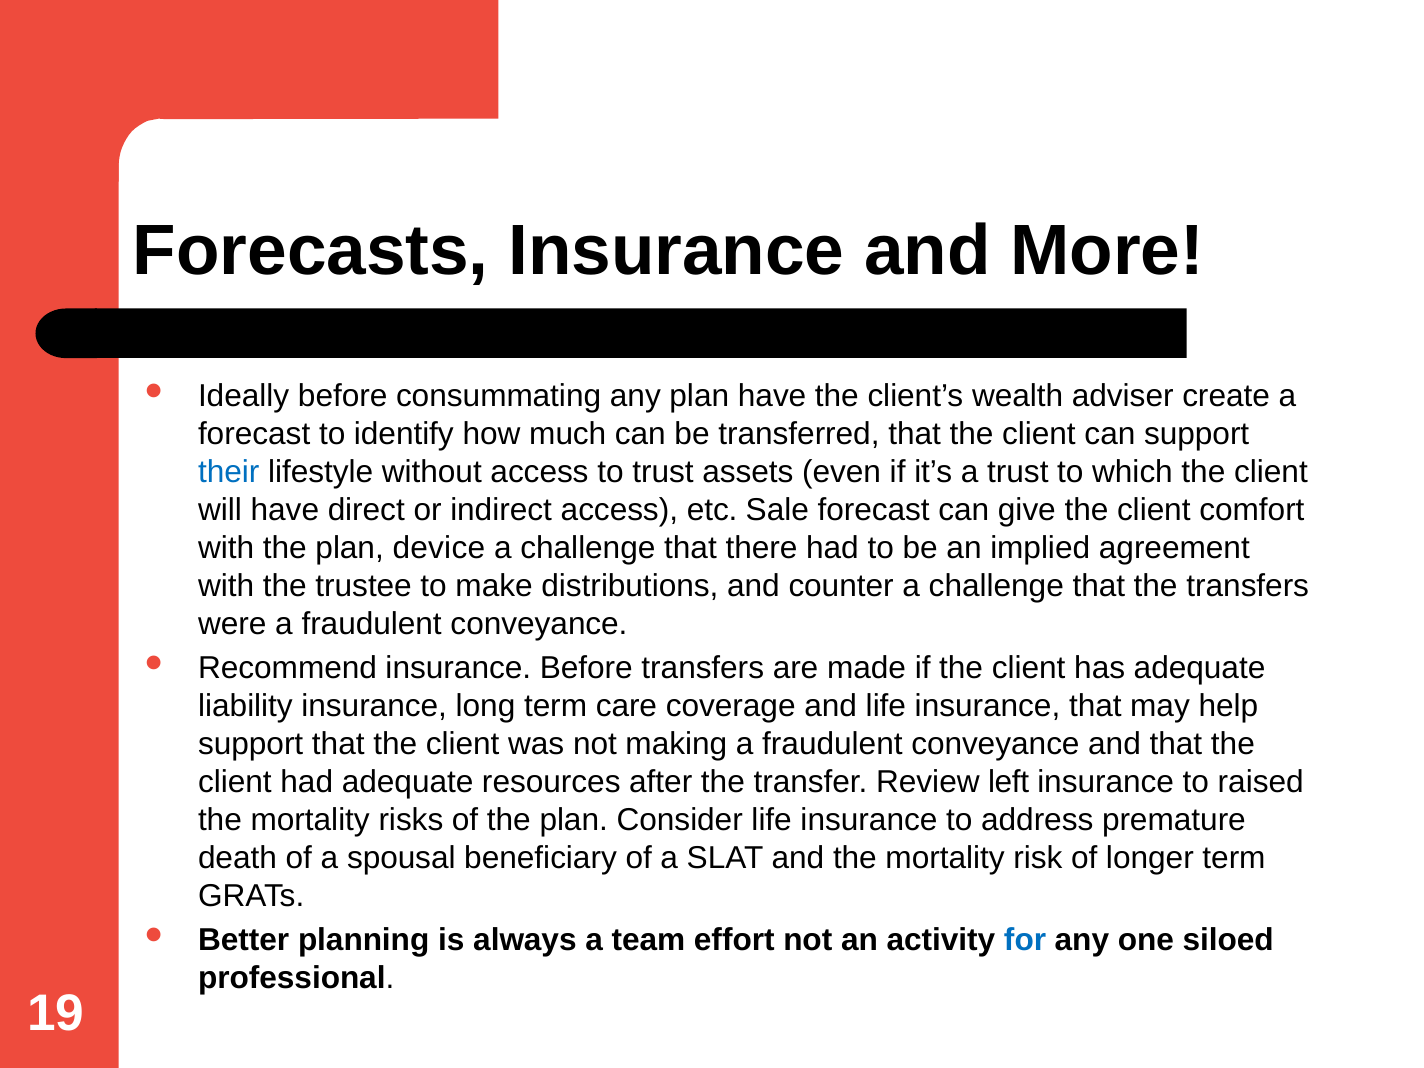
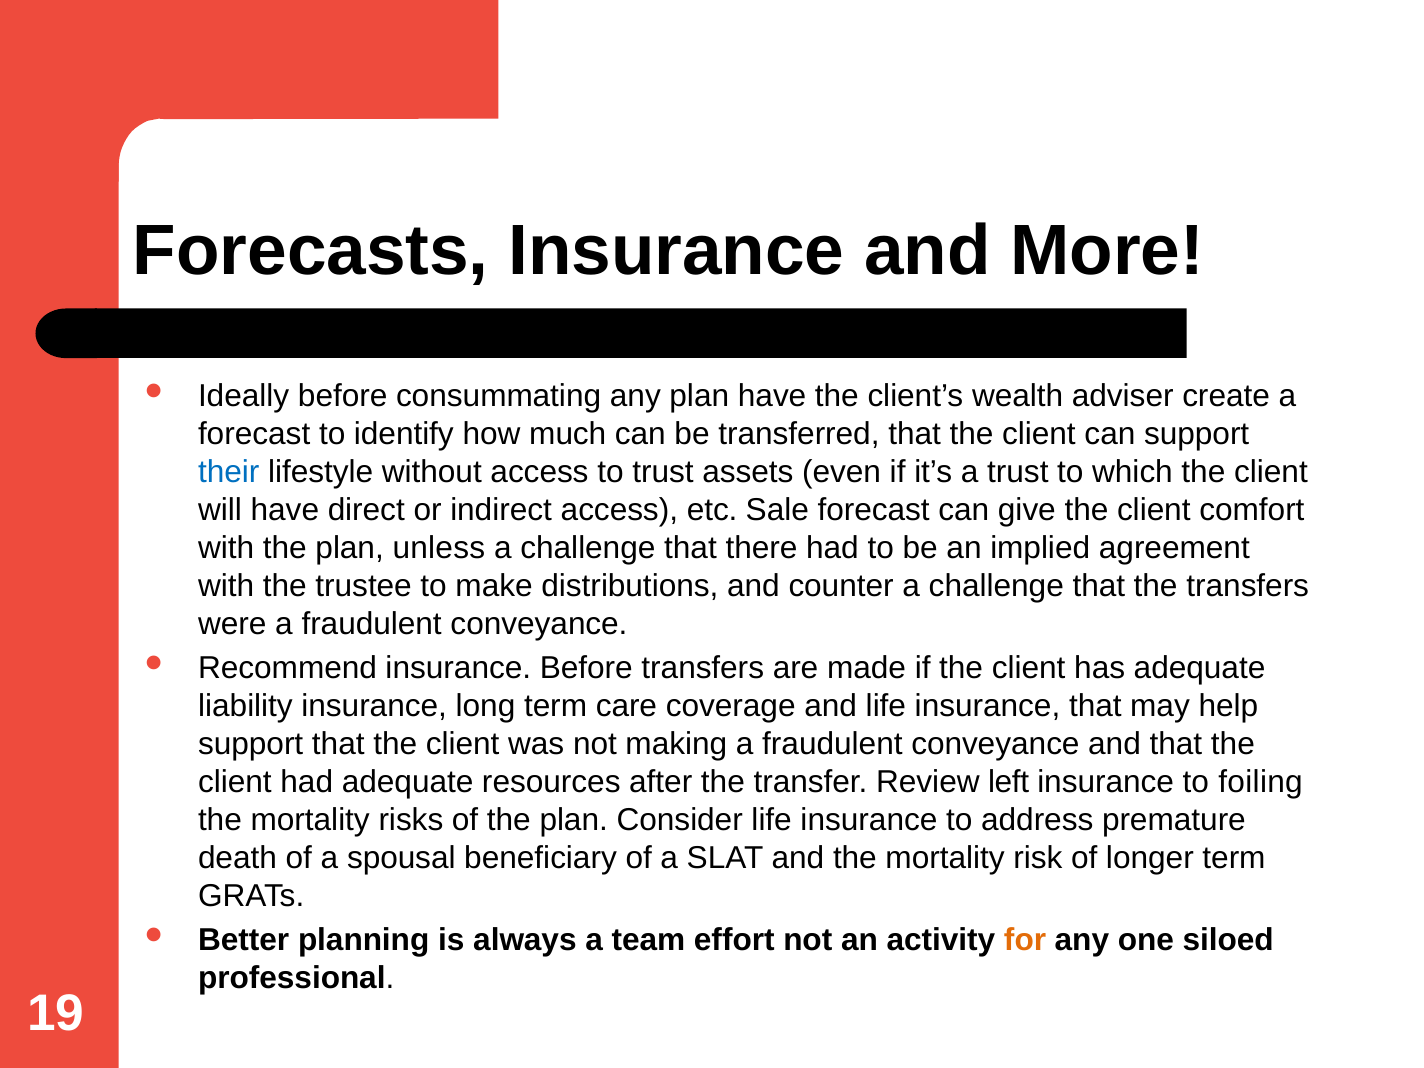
device: device -> unless
raised: raised -> foiling
for colour: blue -> orange
